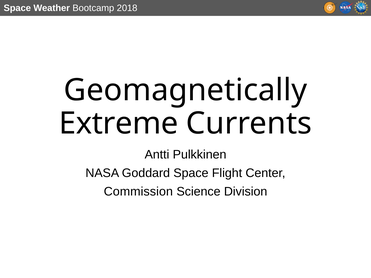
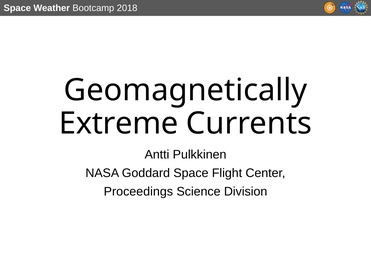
Commission: Commission -> Proceedings
